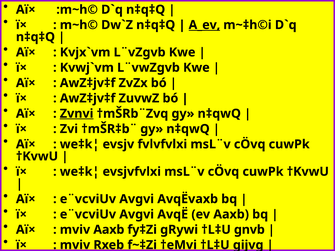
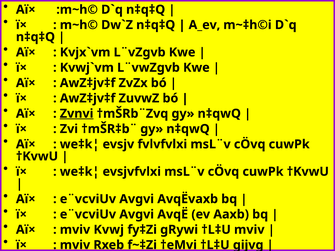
A_ev underline: present -> none
mviv Aaxb: Aaxb -> Kvwj
†L‡U gnvb: gnvb -> mviv
